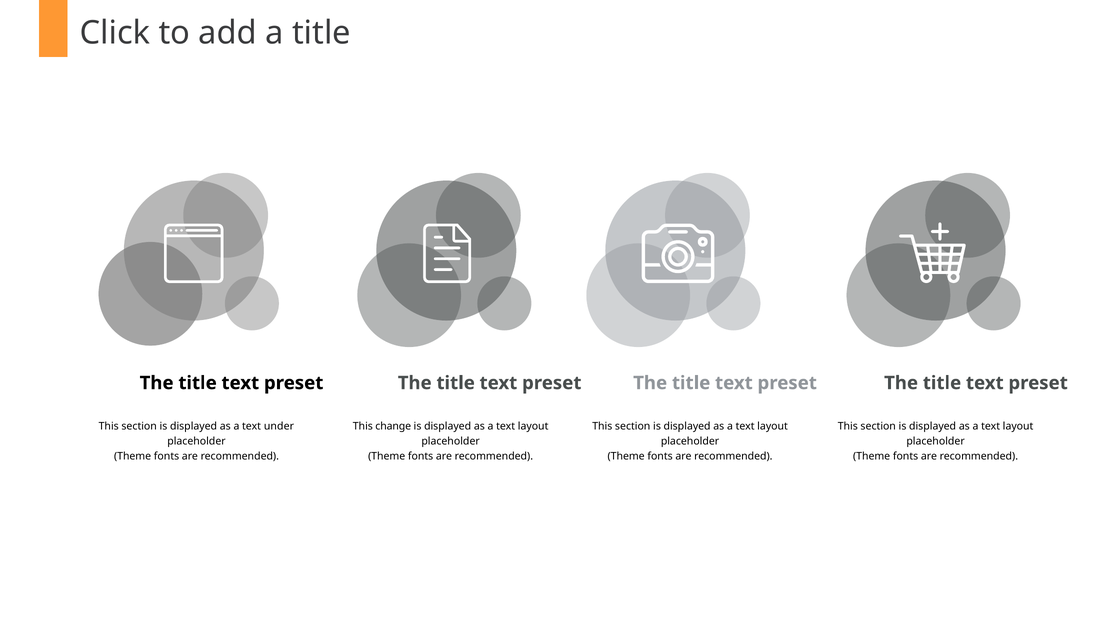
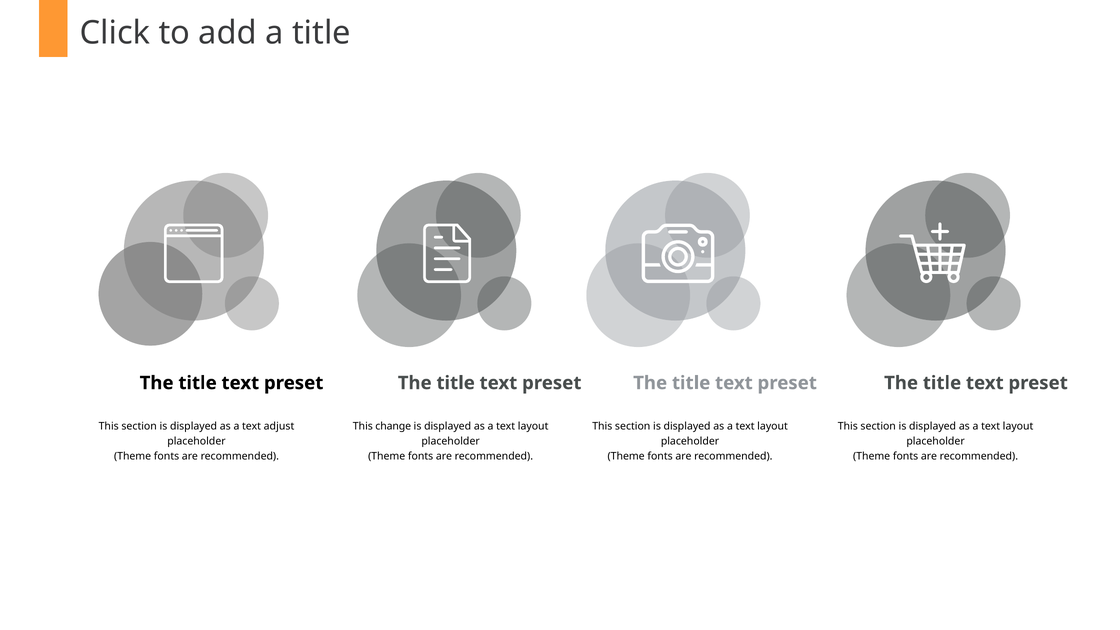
under: under -> adjust
